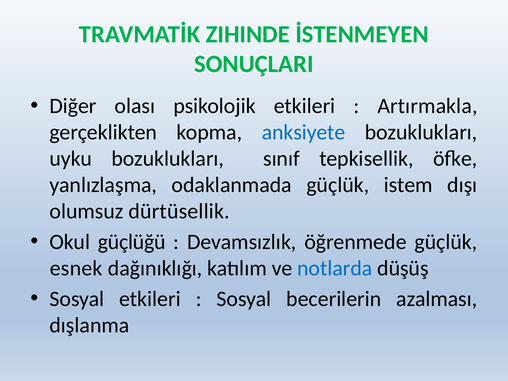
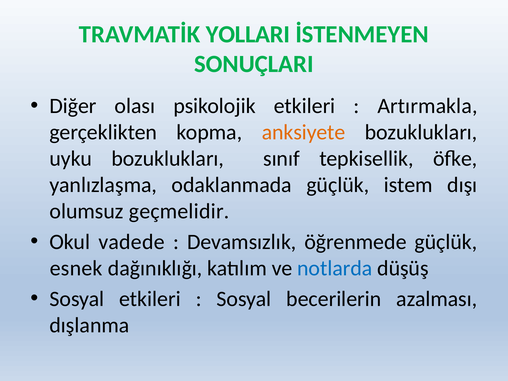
ZIHINDE: ZIHINDE -> YOLLARI
anksiyete colour: blue -> orange
dürtüsellik: dürtüsellik -> geçmelidir
güçlüğü: güçlüğü -> vadede
